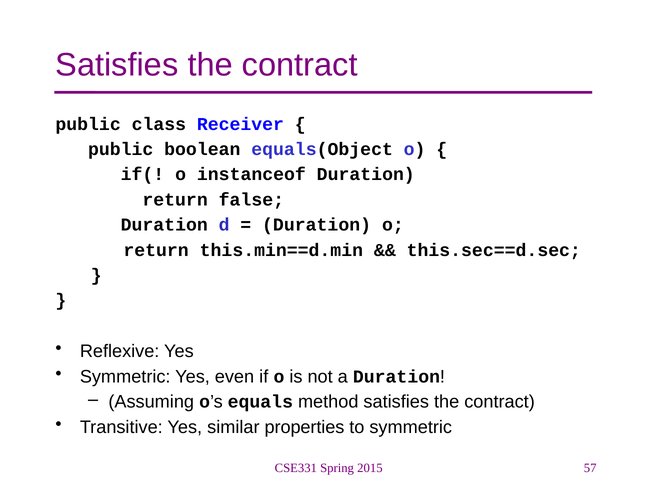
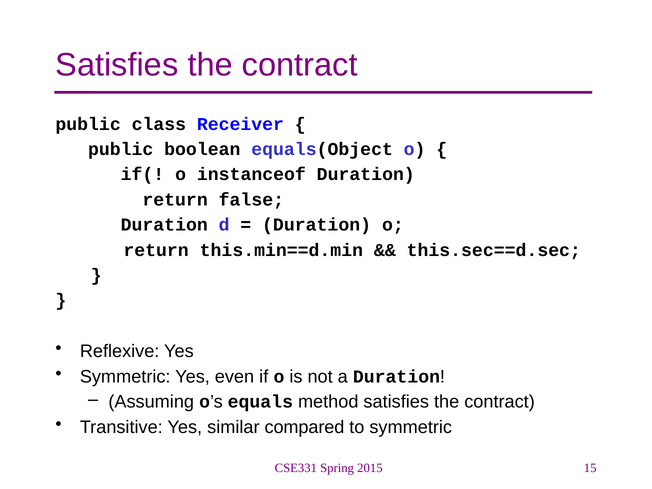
properties: properties -> compared
57: 57 -> 15
